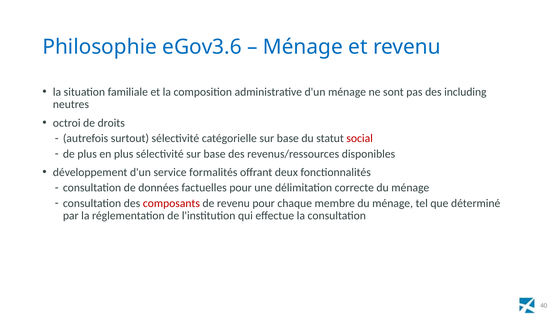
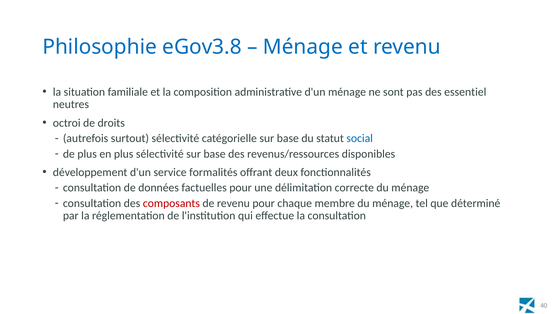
eGov3.6: eGov3.6 -> eGov3.8
including: including -> essentiel
social colour: red -> blue
